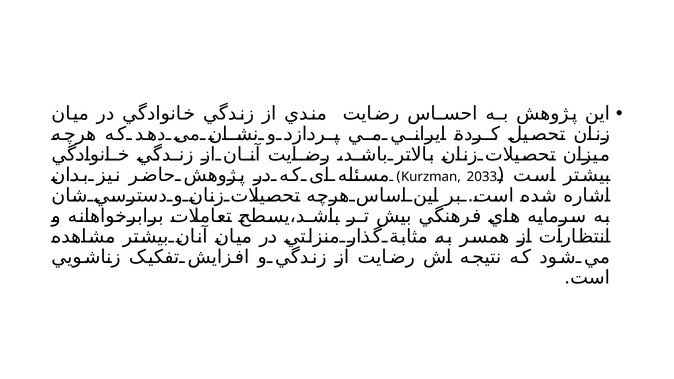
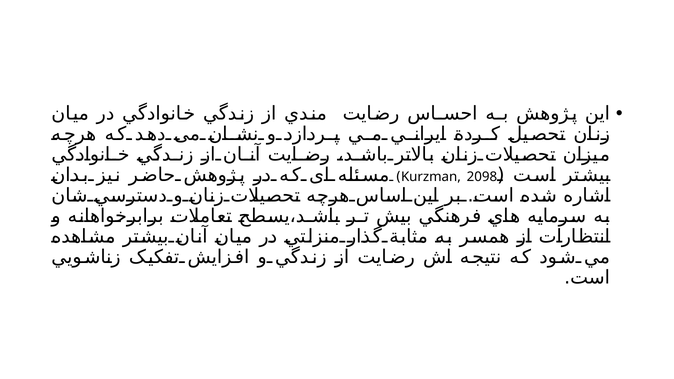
2033: 2033 -> 2098
